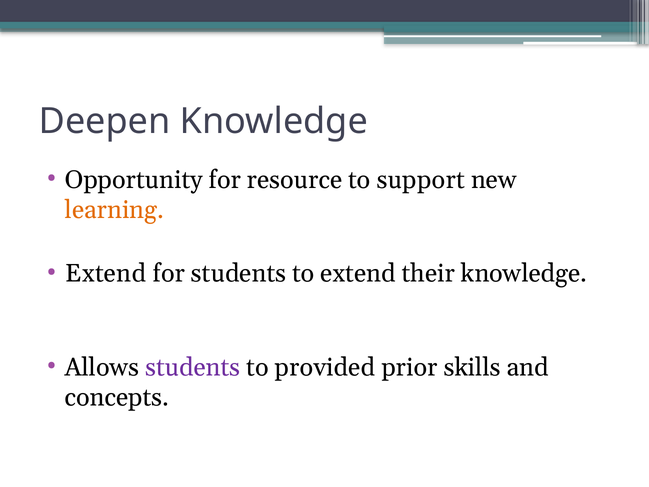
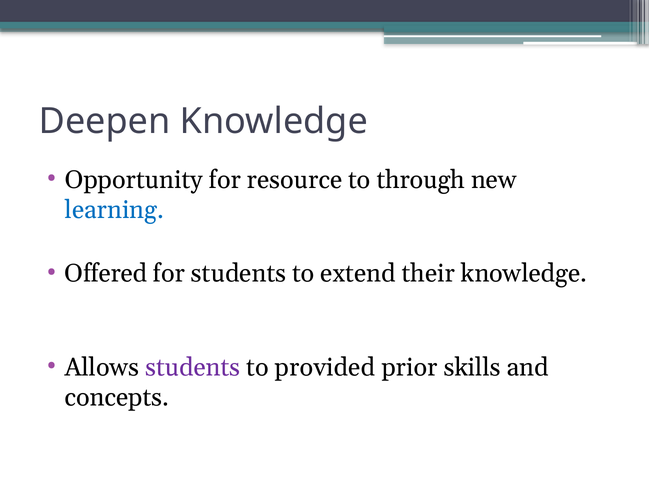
support: support -> through
learning colour: orange -> blue
Extend at (106, 273): Extend -> Offered
